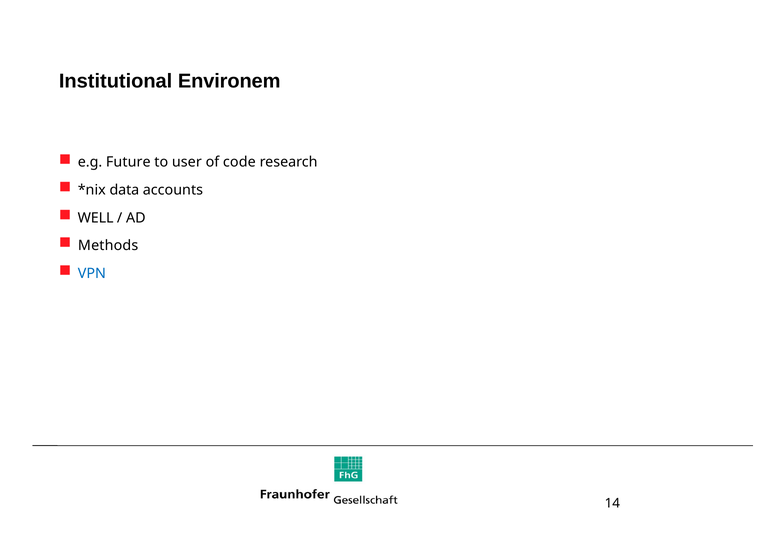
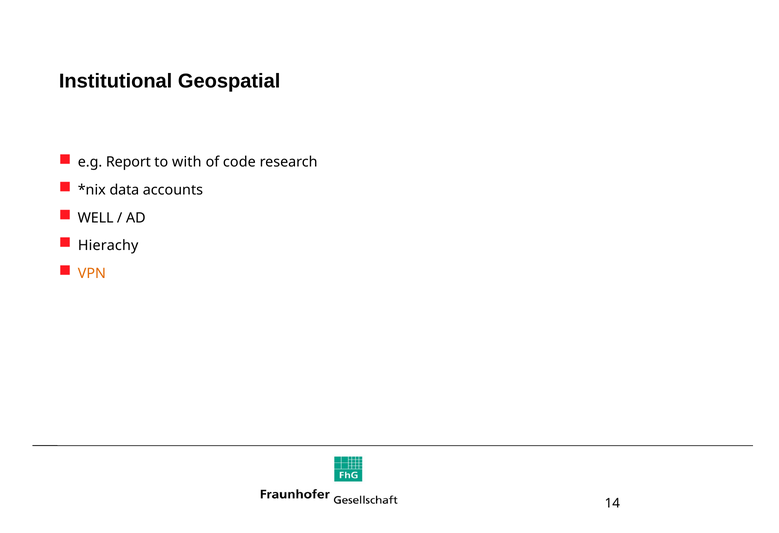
Environem: Environem -> Geospatial
Future: Future -> Report
user: user -> with
Methods: Methods -> Hierachy
VPN colour: blue -> orange
